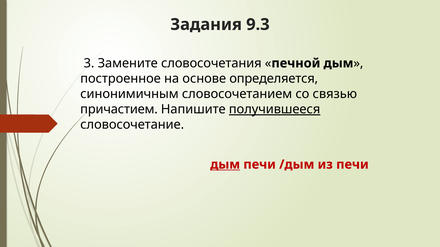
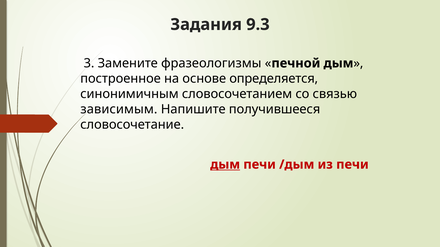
словосочетания: словосочетания -> фразеологизмы
причастием: причастием -> зависимым
получившееся underline: present -> none
